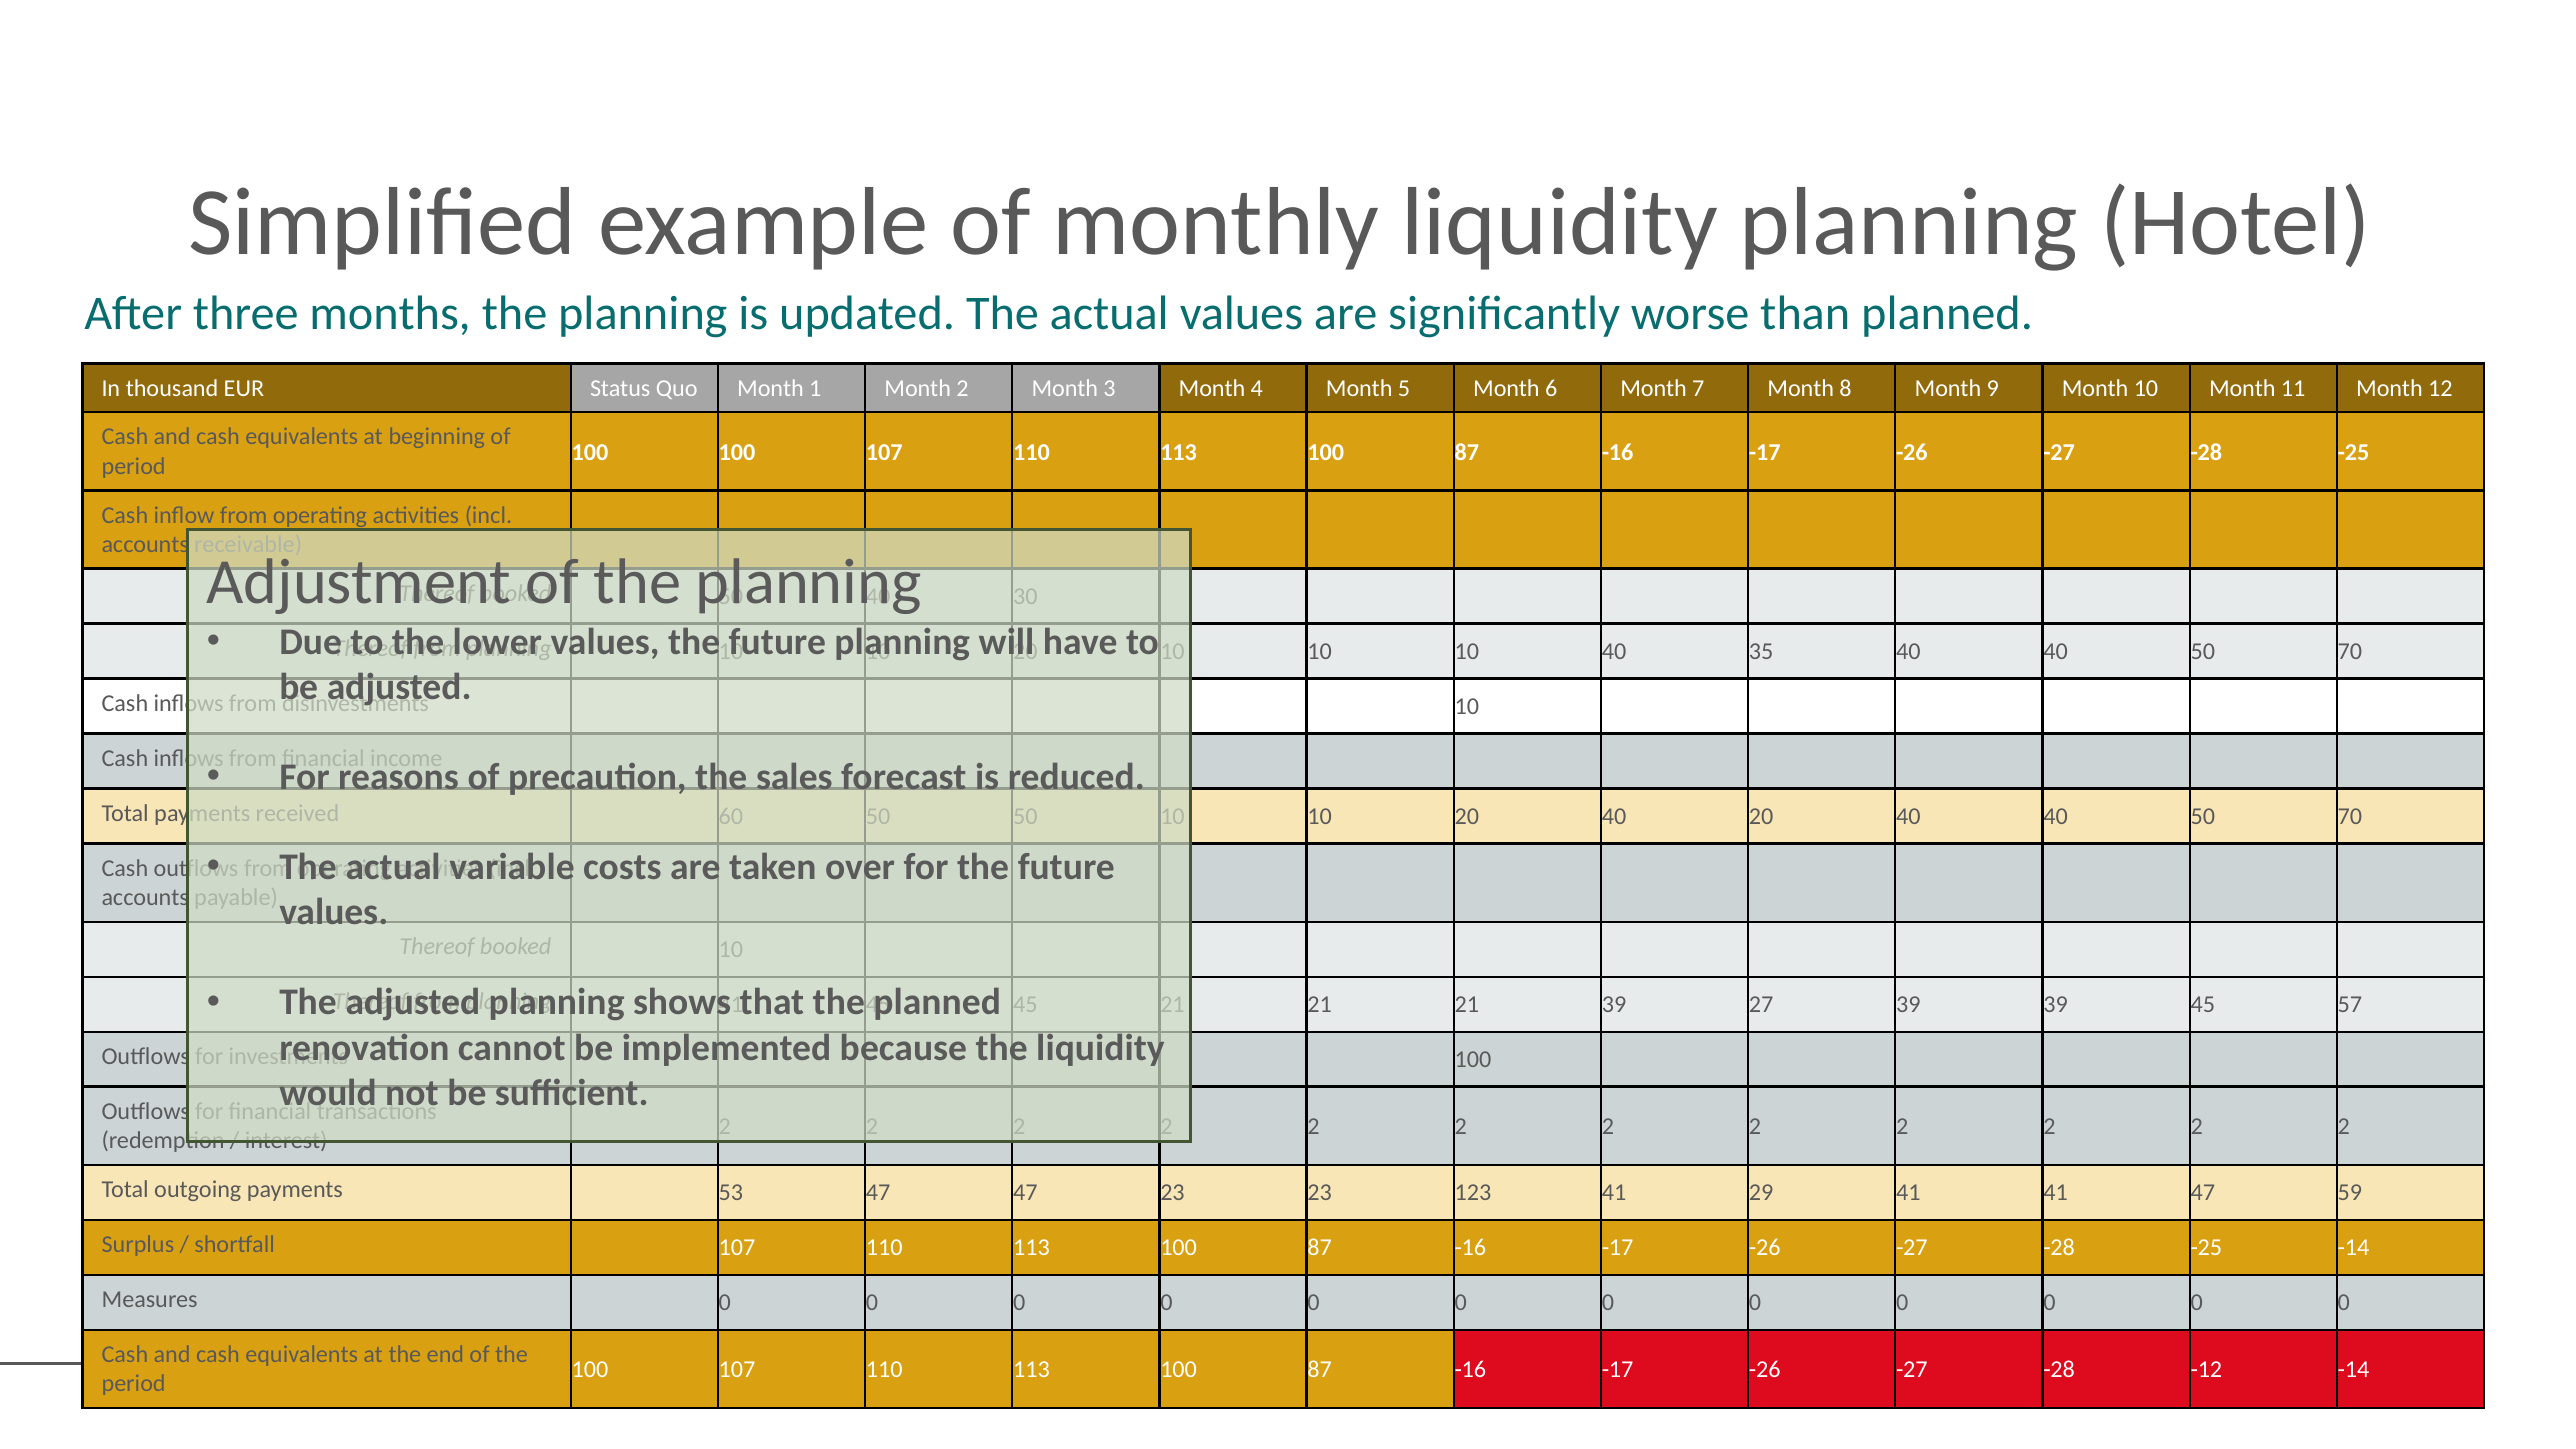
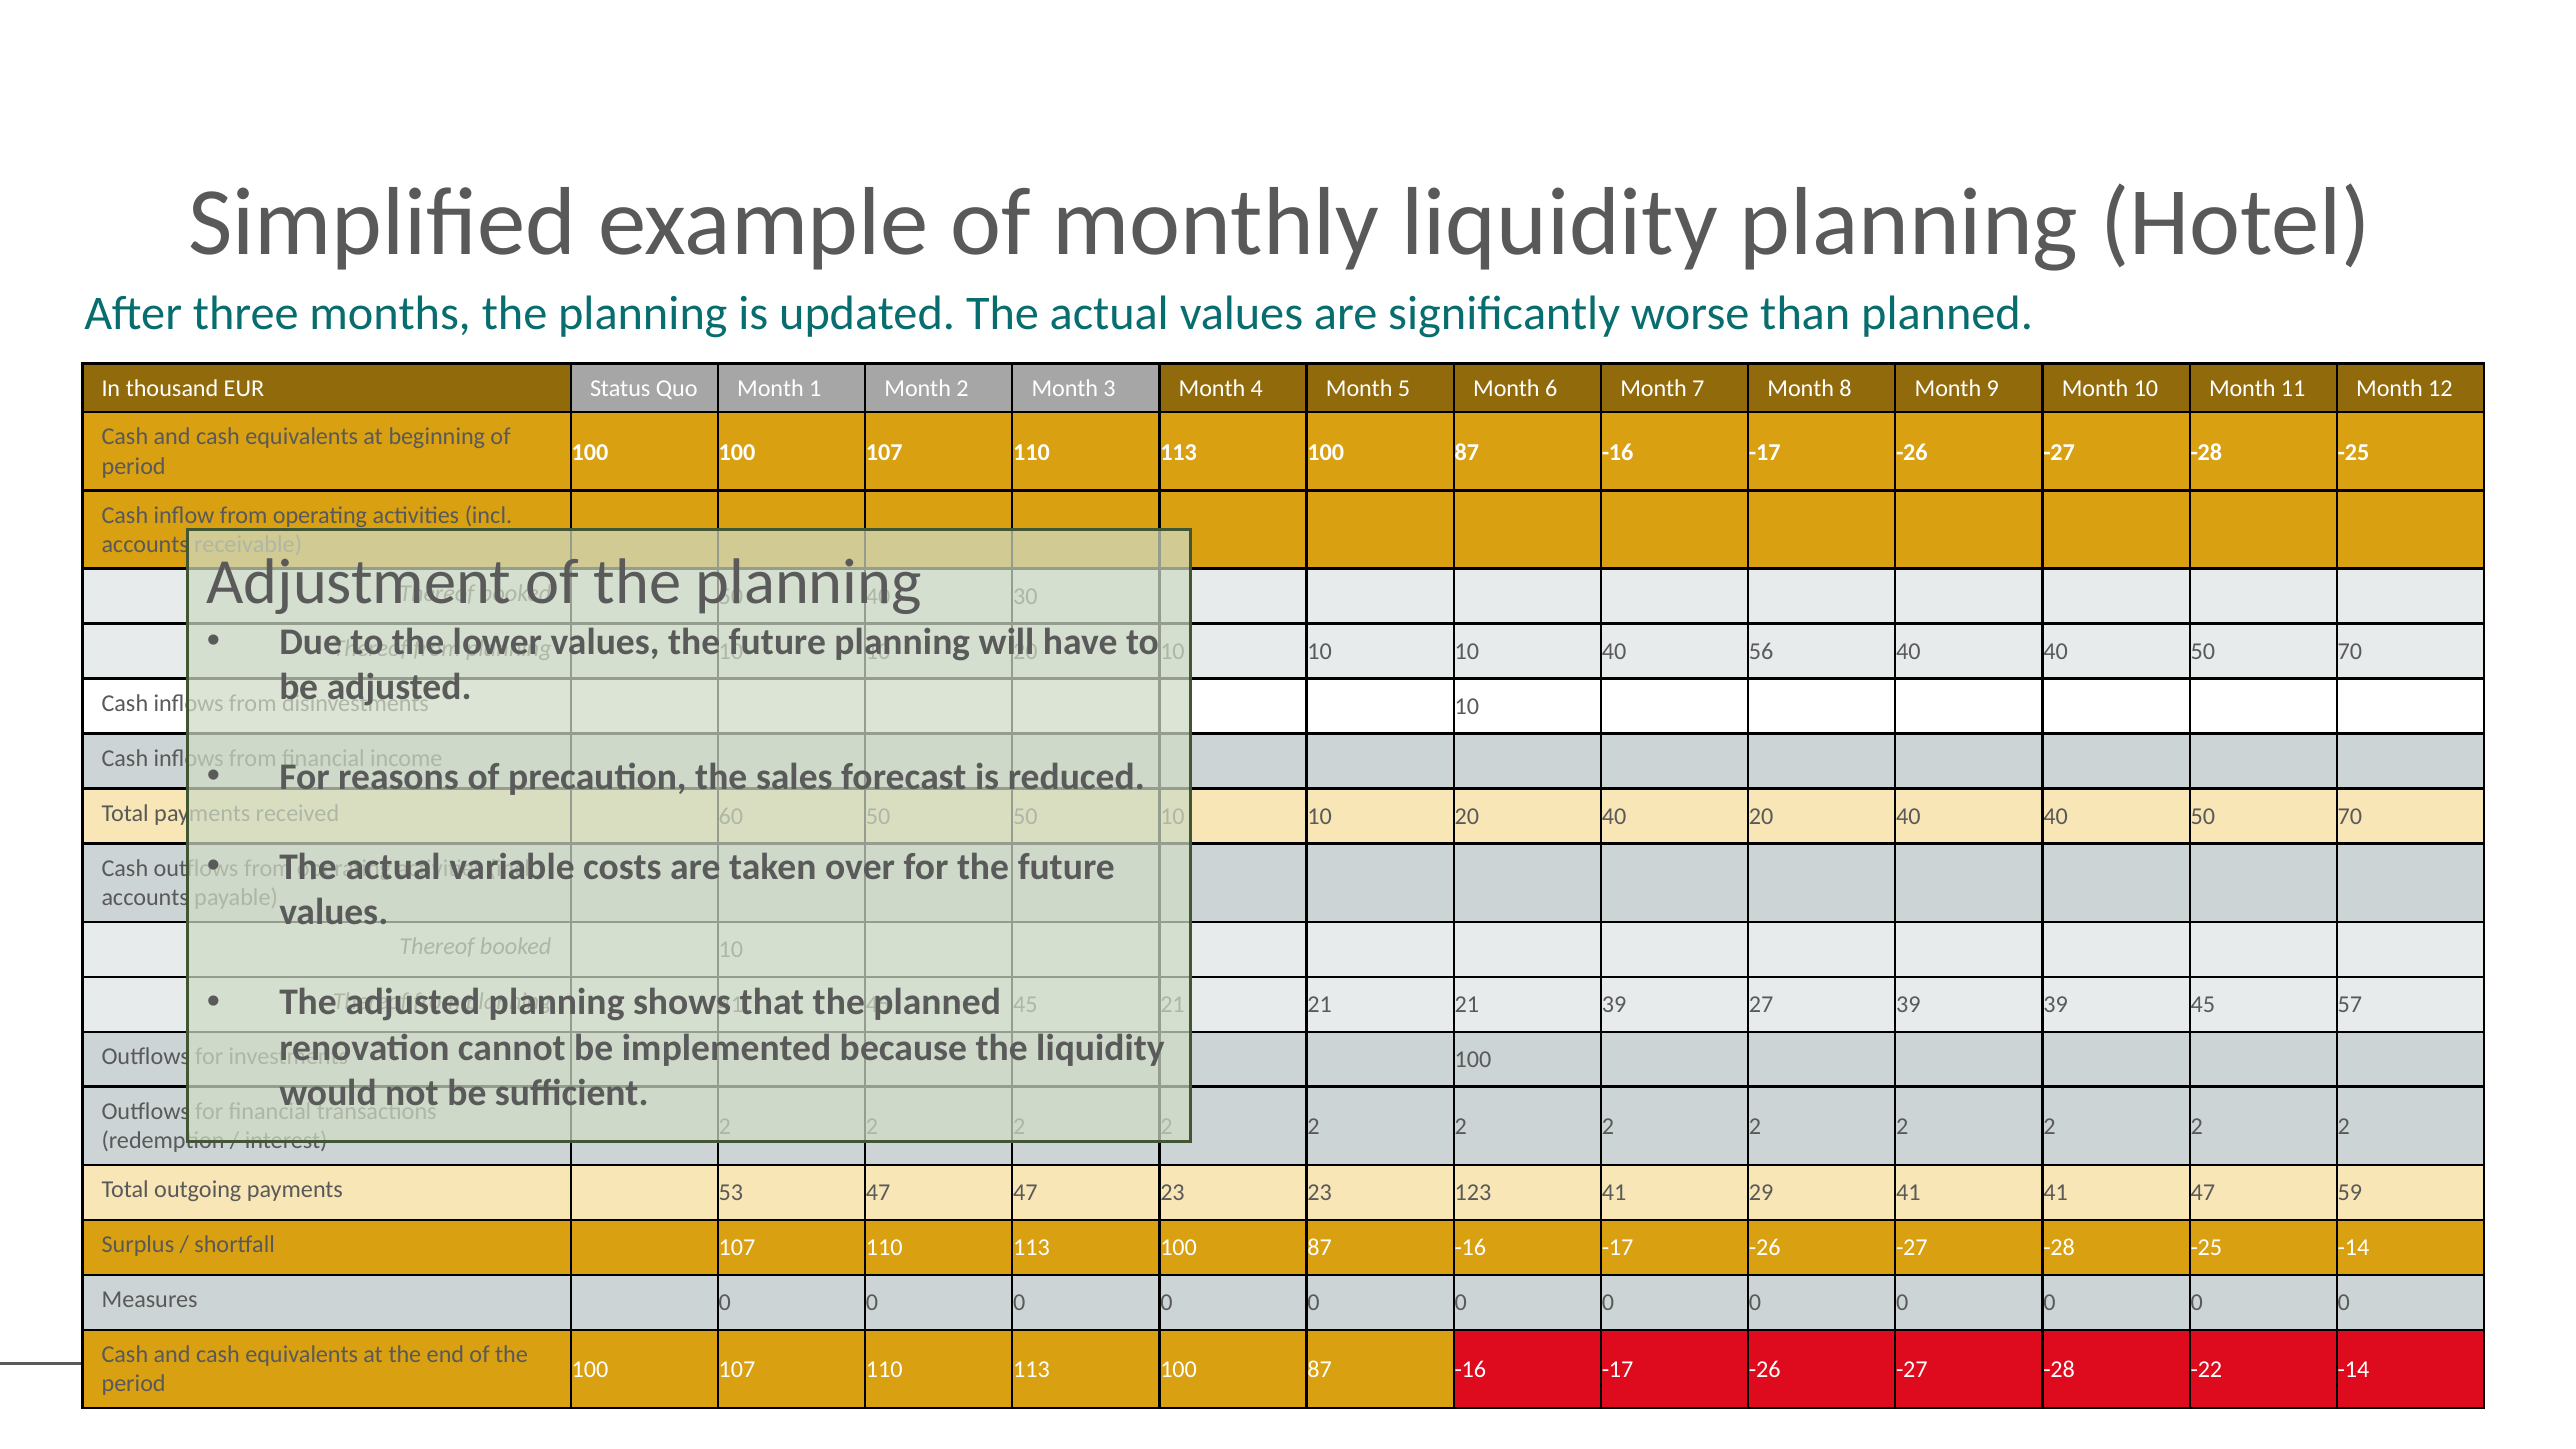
35: 35 -> 56
-12: -12 -> -22
